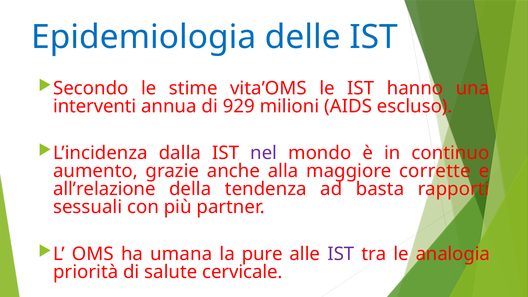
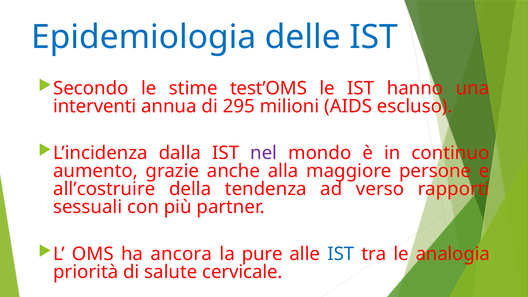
vita’OMS: vita’OMS -> test’OMS
929: 929 -> 295
corrette: corrette -> persone
all’relazione: all’relazione -> all’costruire
basta: basta -> verso
umana: umana -> ancora
IST at (341, 254) colour: purple -> blue
